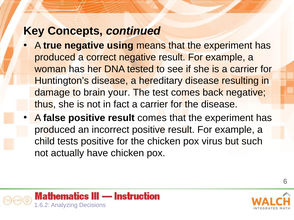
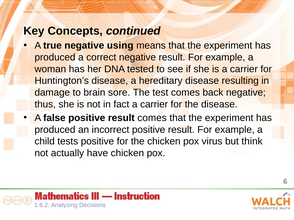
your: your -> sore
such: such -> think
